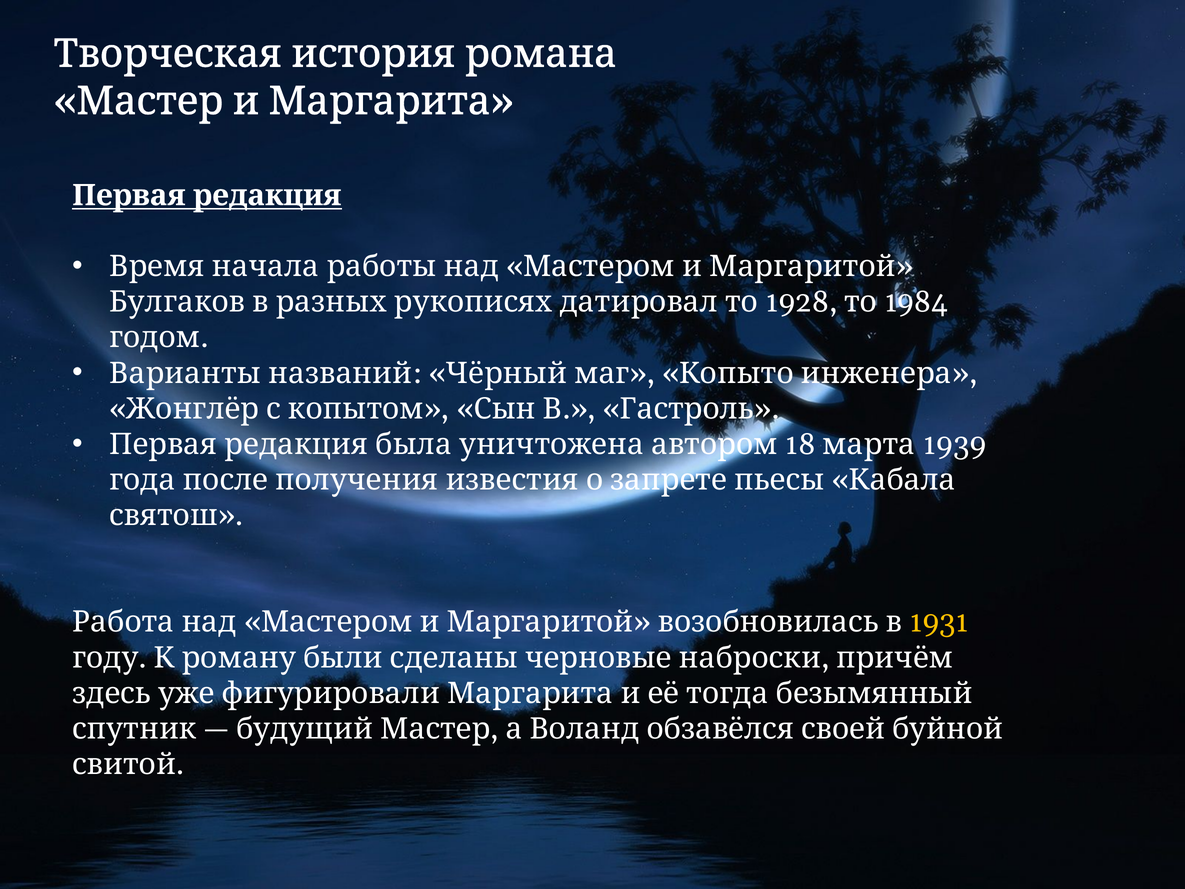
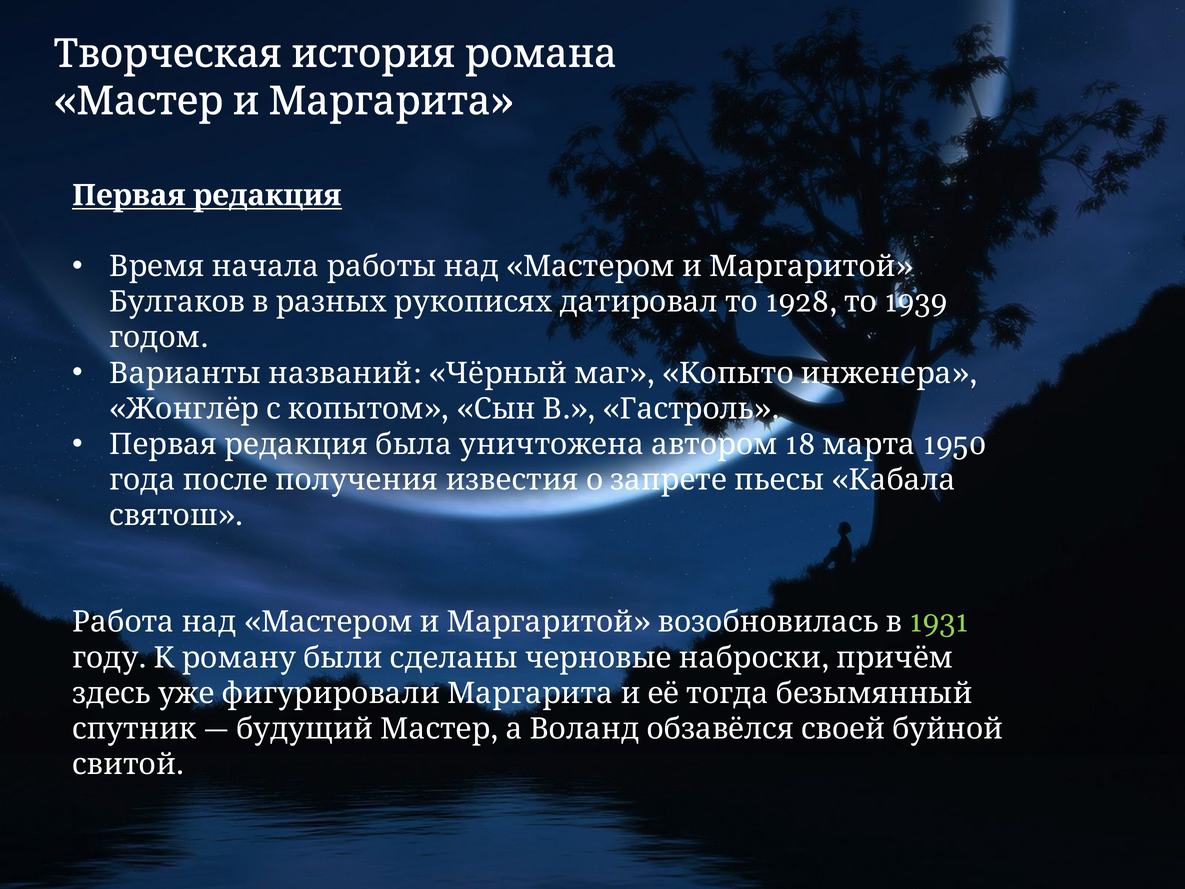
1984: 1984 -> 1939
1939: 1939 -> 1950
1931 colour: yellow -> light green
